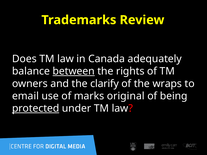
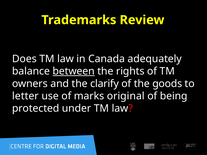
wraps: wraps -> goods
email: email -> letter
protected underline: present -> none
